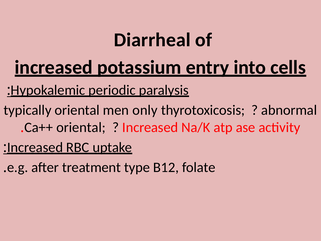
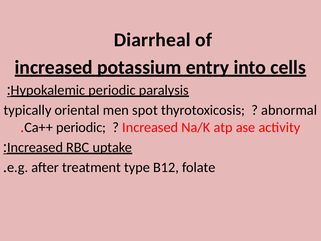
only: only -> spot
Ca++ oriental: oriental -> periodic
